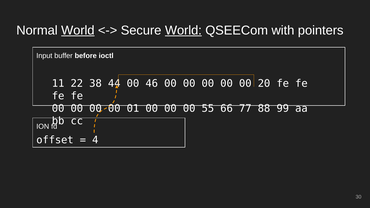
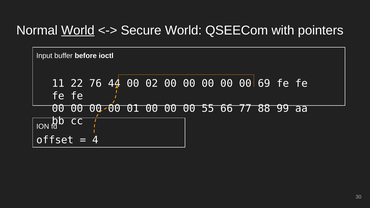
World at (183, 30) underline: present -> none
38: 38 -> 76
46: 46 -> 02
20: 20 -> 69
